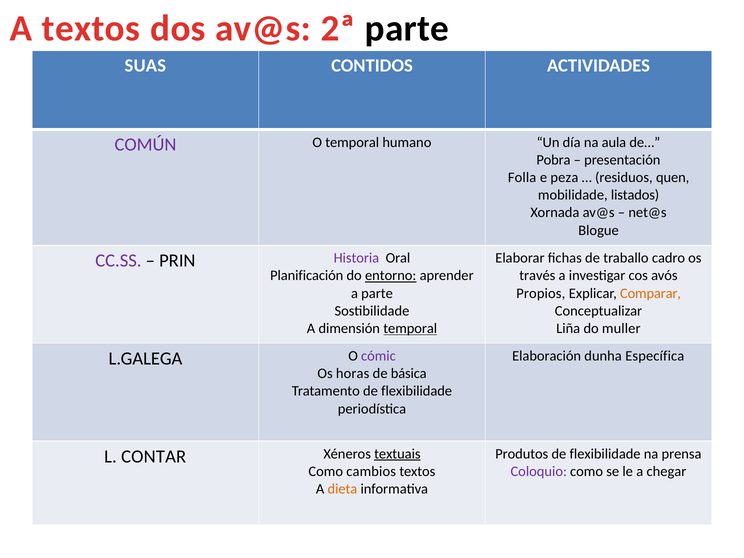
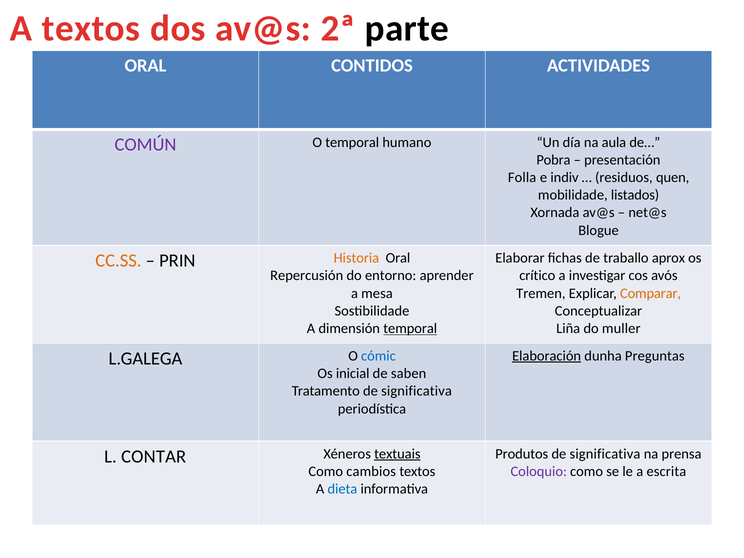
SUAS at (145, 66): SUAS -> ORAL
peza: peza -> indiv
cadro: cadro -> aprox
CC.SS colour: purple -> orange
Historia colour: purple -> orange
Planificación: Planificación -> Repercusión
entorno underline: present -> none
través: través -> crítico
a parte: parte -> mesa
Propios: Propios -> Tremen
Elaboración underline: none -> present
Específica: Específica -> Preguntas
cómic colour: purple -> blue
horas: horas -> inicial
básica: básica -> saben
Tratamento de flexibilidade: flexibilidade -> significativa
flexibilidade at (605, 454): flexibilidade -> significativa
chegar: chegar -> escrita
dieta colour: orange -> blue
